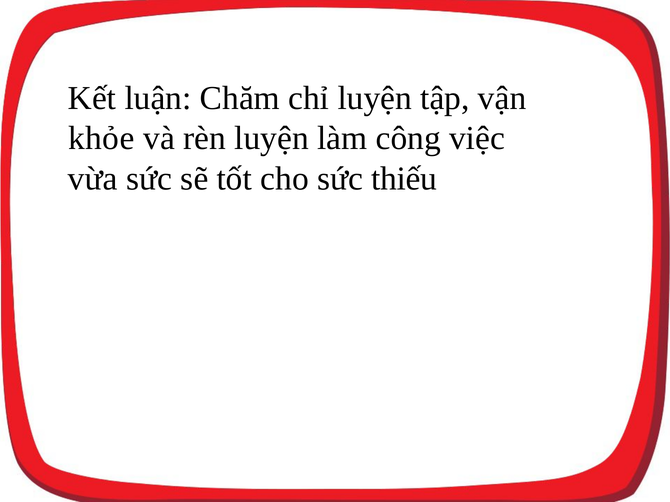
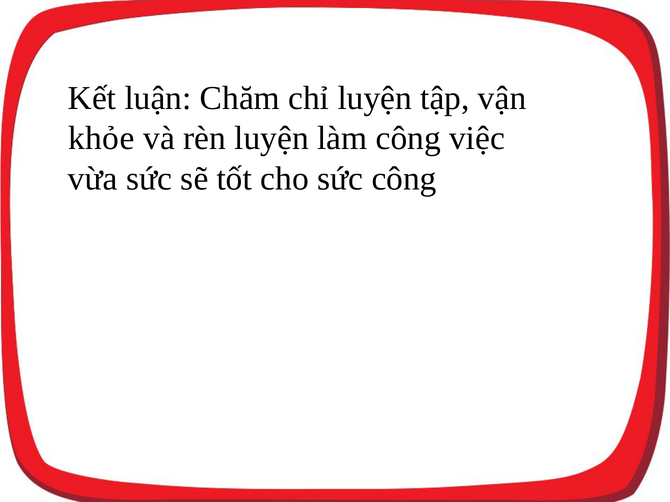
sức thiếu: thiếu -> công
